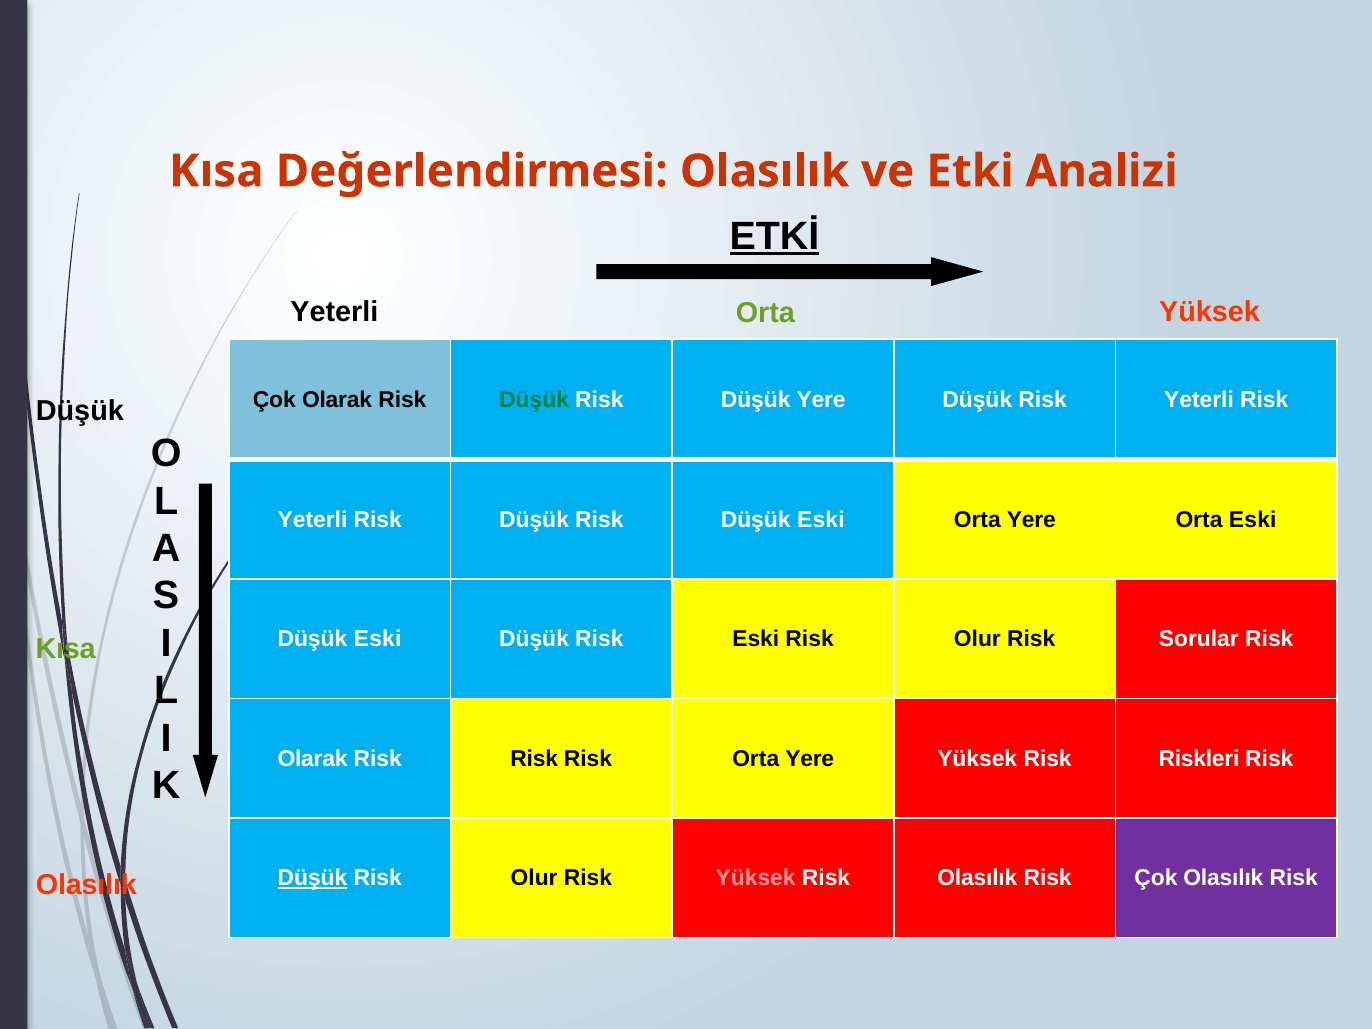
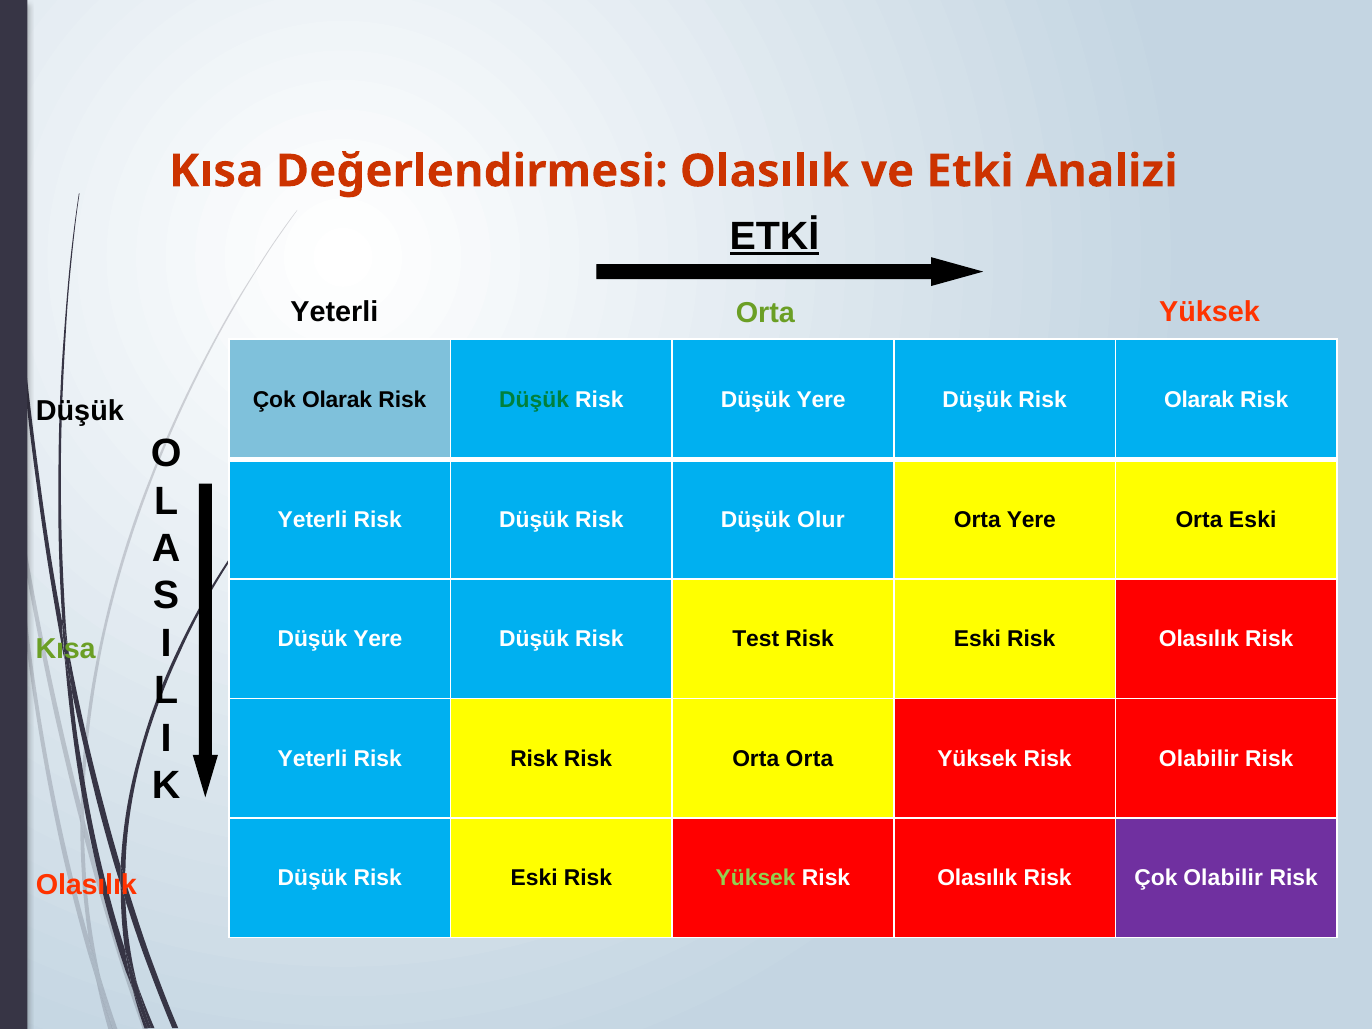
Düşük Risk Yeterli: Yeterli -> Olarak
Risk Düşük Eski: Eski -> Olur
Eski at (378, 639): Eski -> Yere
Risk Eski: Eski -> Test
Olur at (977, 639): Olur -> Eski
Sorular at (1199, 639): Sorular -> Olasılık
Olarak at (313, 759): Olarak -> Yeterli
Risk Orta Yere: Yere -> Orta
Risk Riskleri: Riskleri -> Olabilir
Düşük at (312, 878) underline: present -> none
Olur at (534, 878): Olur -> Eski
Yüksek at (756, 878) colour: pink -> light green
Çok Olasılık: Olasılık -> Olabilir
